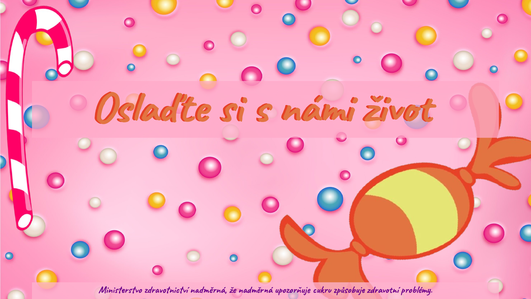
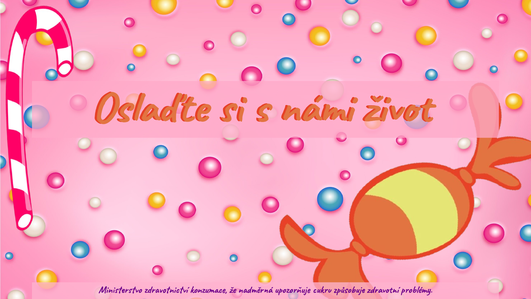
zdravotnictví nadměrná: nadměrná -> konzumace
